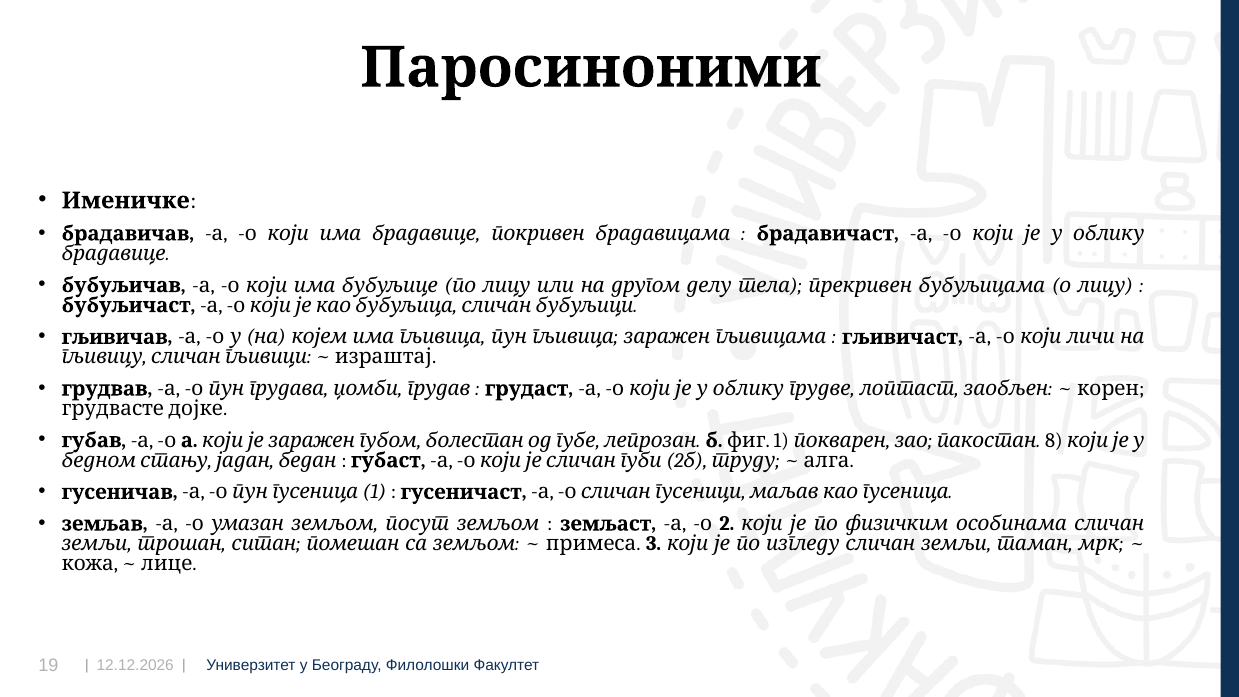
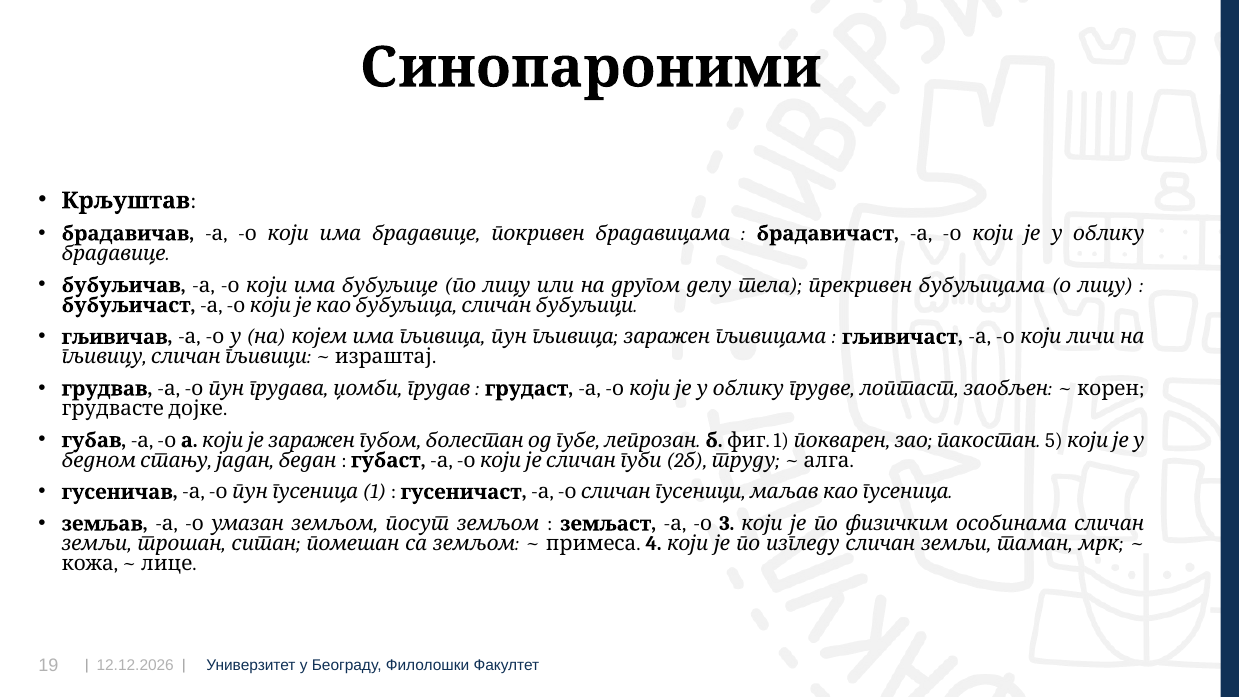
Паросиноними: Паросиноними -> Синопароними
Именичке: Именичке -> Крљуштав
8: 8 -> 5
2 at (727, 524): 2 -> 3
3: 3 -> 4
